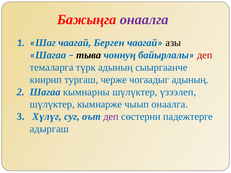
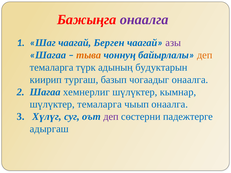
азы colour: black -> purple
тыва colour: black -> orange
деп at (205, 55) colour: red -> orange
сыыргаанче: сыыргаанче -> будуктарын
черже: черже -> базып
чогаадыг адының: адының -> онаалга
кымнарны: кымнарны -> хемнерлиг
үзээлеп: үзээлеп -> кымнар
шүлүктер кымнарже: кымнарже -> темаларга
